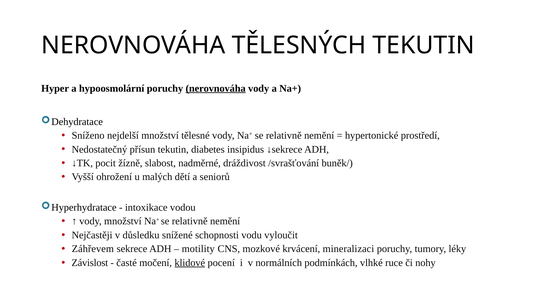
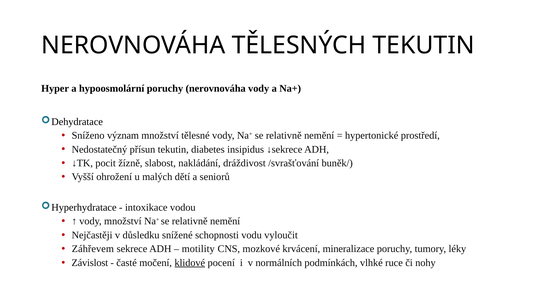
nerovnováha at (216, 88) underline: present -> none
nejdelší: nejdelší -> význam
nadměrné: nadměrné -> nakládání
mineralizaci: mineralizaci -> mineralizace
